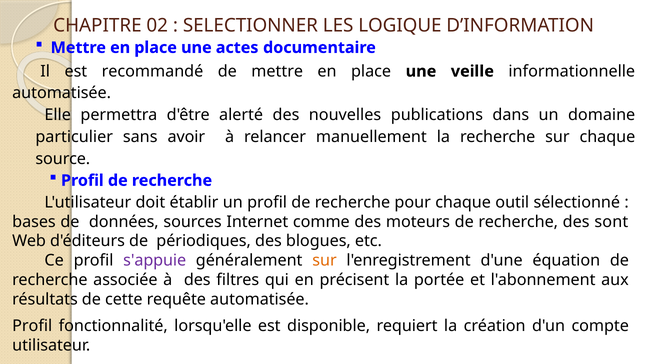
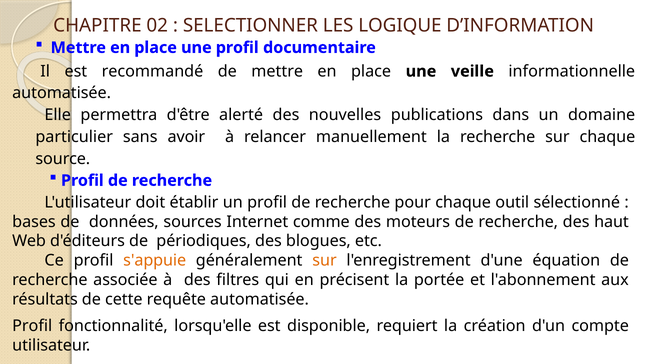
une actes: actes -> profil
sont: sont -> haut
s'appuie colour: purple -> orange
